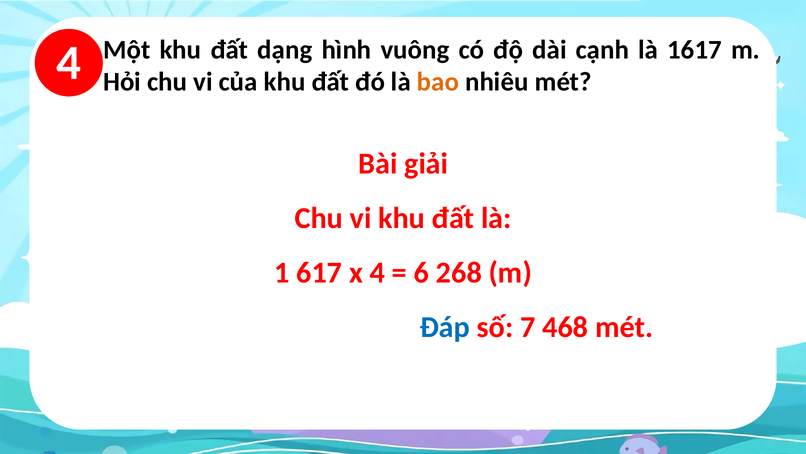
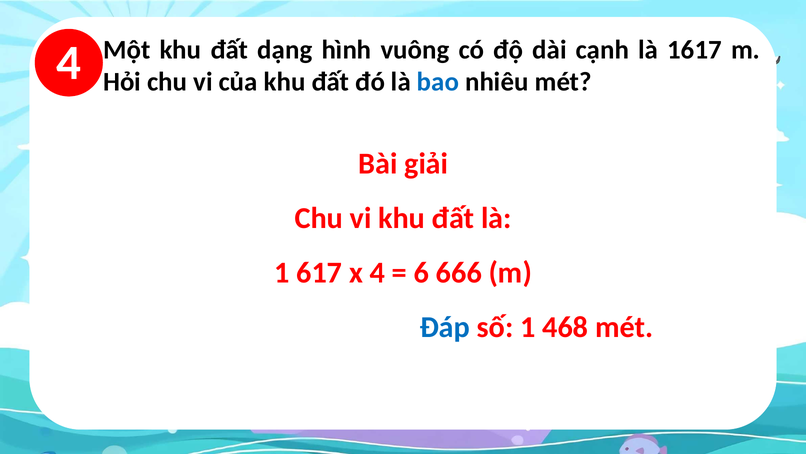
bao colour: orange -> blue
268: 268 -> 666
số 7: 7 -> 1
